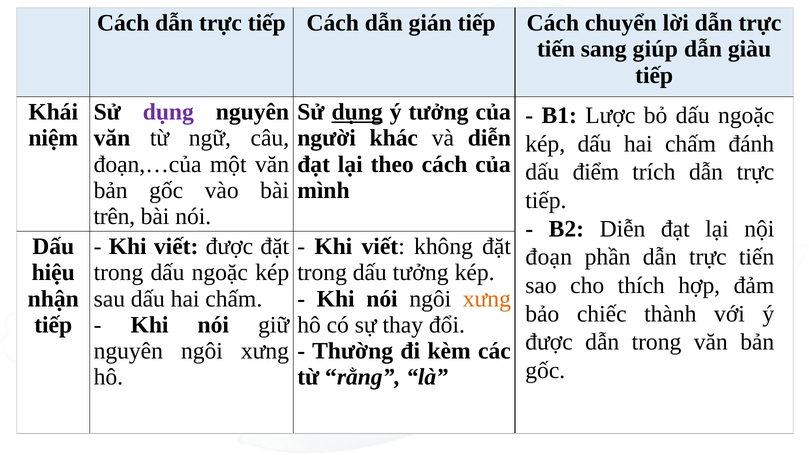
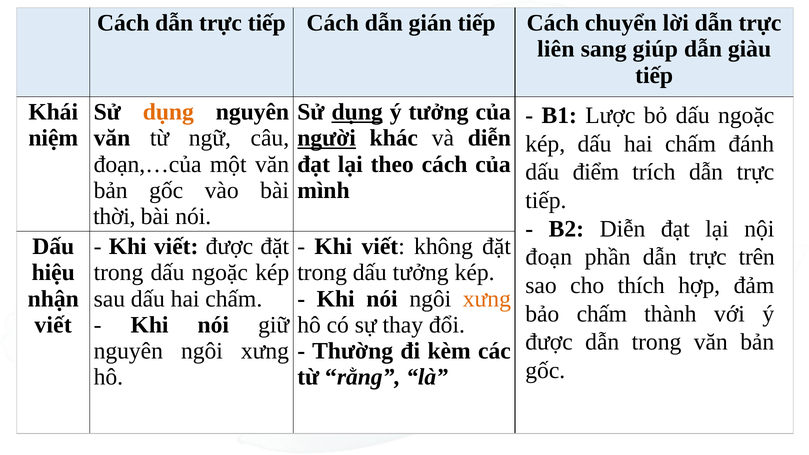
tiến at (556, 49): tiến -> liên
dụng at (168, 112) colour: purple -> orange
người underline: none -> present
trên: trên -> thời
phần dẫn trực tiến: tiến -> trên
bảo chiếc: chiếc -> chấm
tiếp at (53, 325): tiếp -> viết
